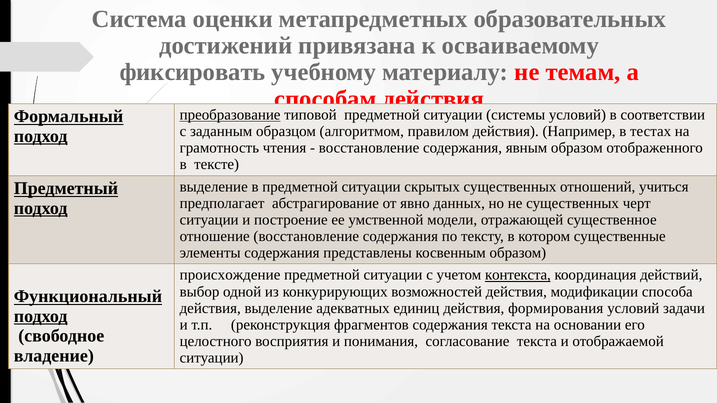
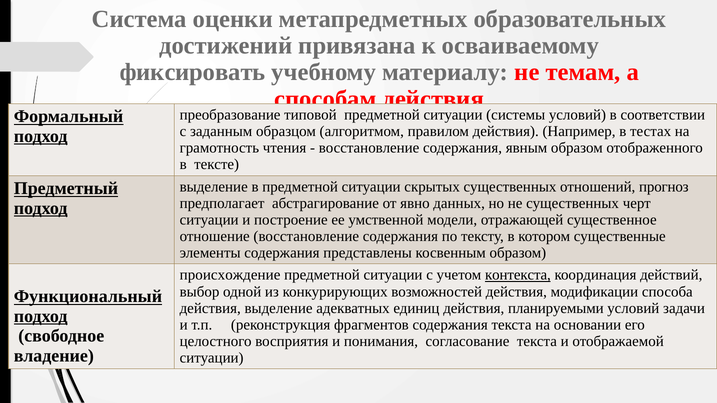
преобразование underline: present -> none
учиться: учиться -> прогноз
формирования: формирования -> планируемыми
